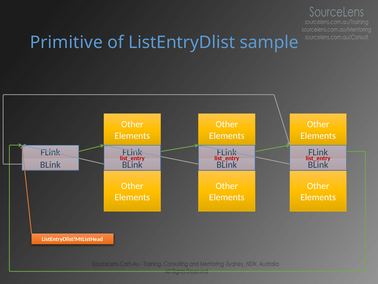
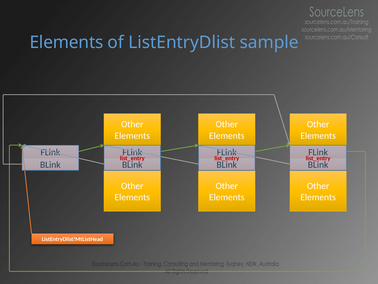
Primitive at (66, 42): Primitive -> Elements
